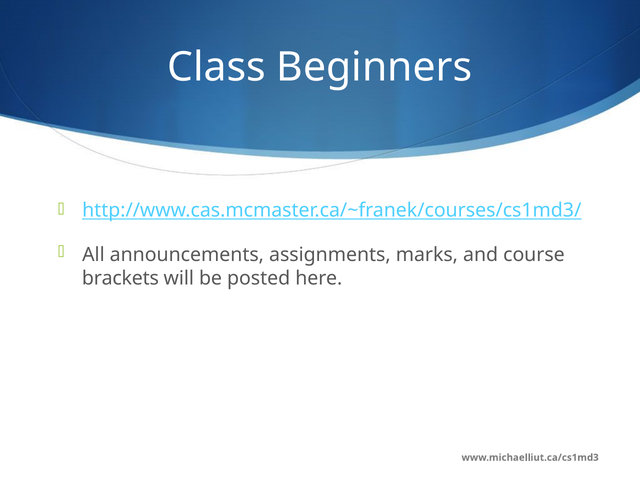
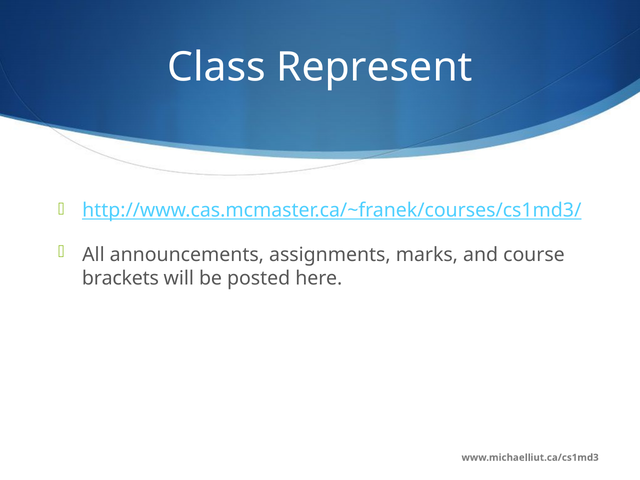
Beginners: Beginners -> Represent
